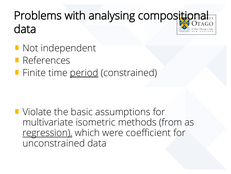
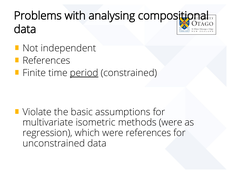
methods from: from -> were
regression underline: present -> none
were coefficient: coefficient -> references
